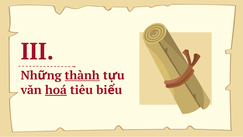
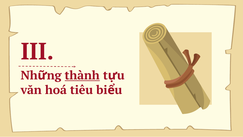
hoá underline: present -> none
